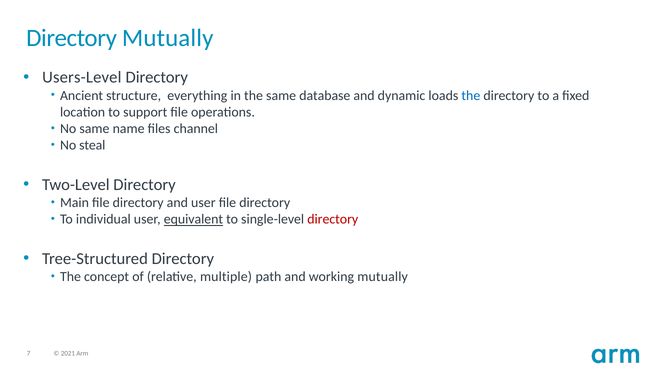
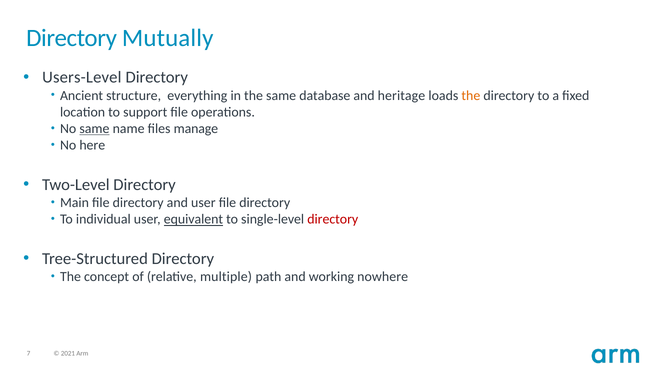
dynamic: dynamic -> heritage
the at (471, 96) colour: blue -> orange
same at (94, 129) underline: none -> present
channel: channel -> manage
steal: steal -> here
working mutually: mutually -> nowhere
